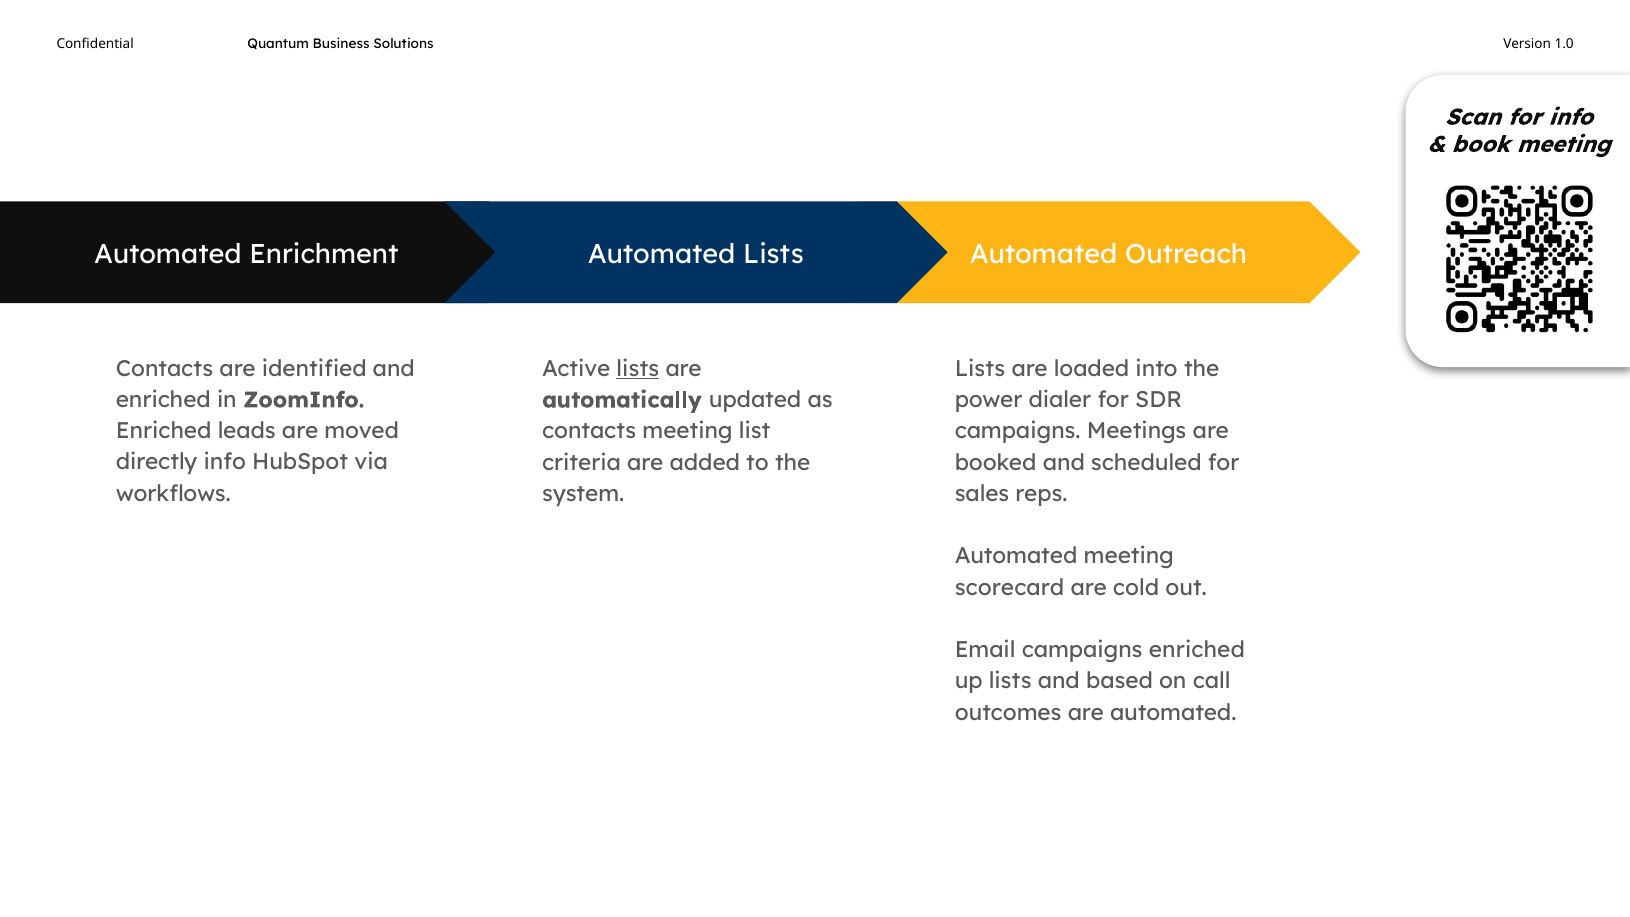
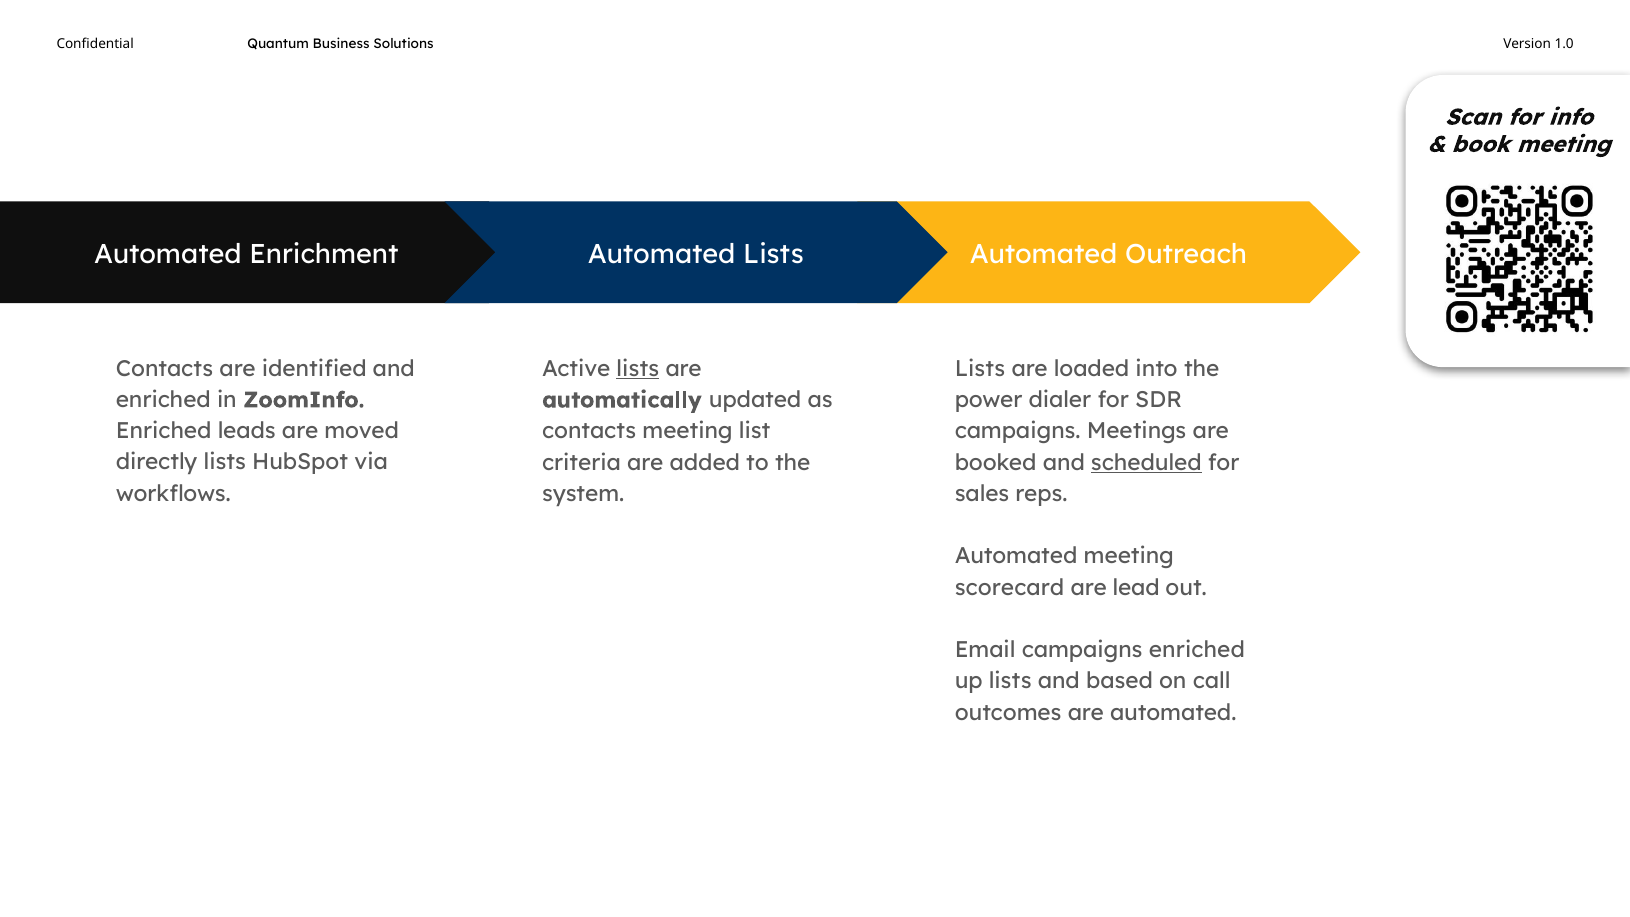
directly info: info -> lists
scheduled underline: none -> present
cold: cold -> lead
